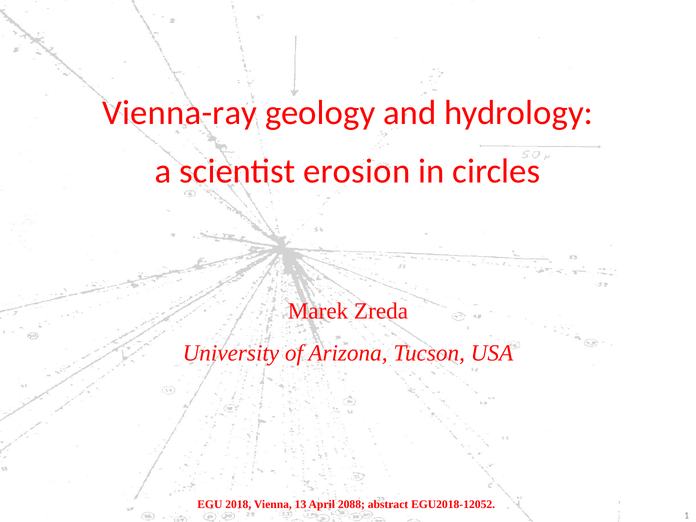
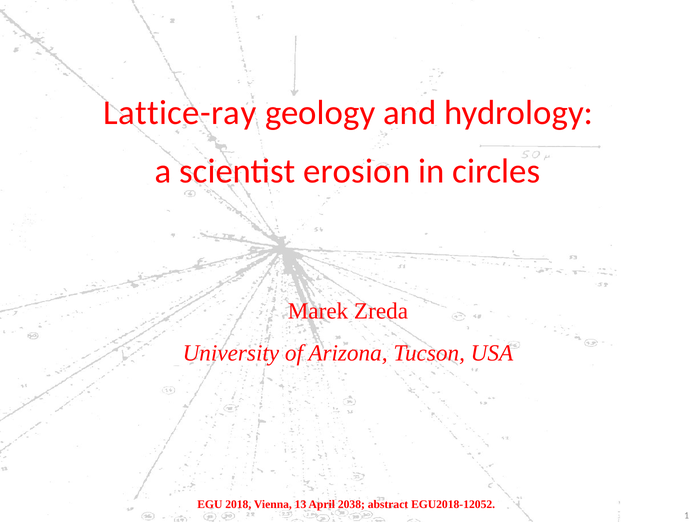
Vienna-ray: Vienna-ray -> Lattice-ray
2088: 2088 -> 2038
